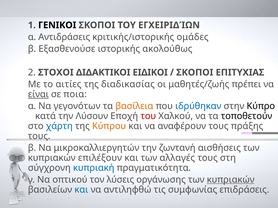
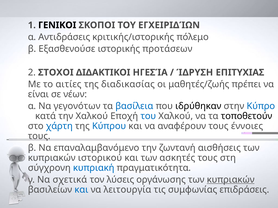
ομάδες: ομάδες -> πόλεμο
ακολούθως: ακολούθως -> προτάσεων
ΕΙΔΙΚΟΙ: ΕΙΔΙΚΟΙ -> ΗΓΕΣΊΑ
ΣΚΟΠΟΙ at (195, 73): ΣΚΟΠΟΙ -> ΊΔΡΥΣΗ
είναι underline: present -> none
ποια: ποια -> νέων
βασίλεια colour: orange -> blue
ιδρύθηκαν colour: blue -> black
Κύπρο colour: black -> blue
την Λύσουν: Λύσουν -> Χαλκού
του at (148, 116) colour: red -> blue
Κύπρου colour: orange -> blue
πράξης: πράξης -> έννοιες
μικροκαλλιεργητών: μικροκαλλιεργητών -> επαναλαμβανόμενο
επιλέξουν: επιλέξουν -> ιστορικού
αλλαγές: αλλαγές -> ασκητές
οπτικού: οπτικού -> σχετικά
αντιληφθώ: αντιληφθώ -> λειτουργία
